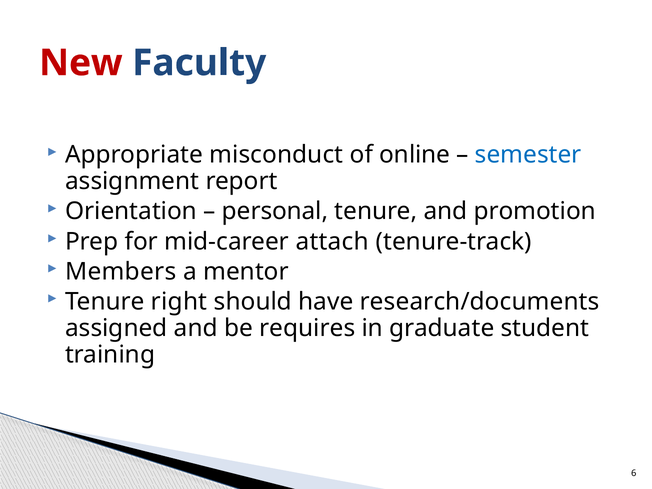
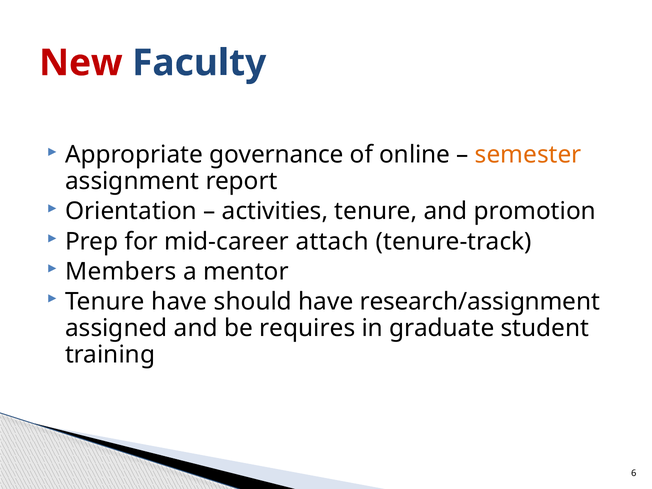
misconduct: misconduct -> governance
semester colour: blue -> orange
personal: personal -> activities
Tenure right: right -> have
research/documents: research/documents -> research/assignment
